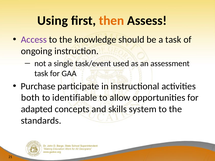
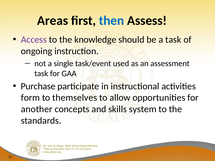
Using: Using -> Areas
then colour: orange -> blue
both: both -> form
identifiable: identifiable -> themselves
adapted: adapted -> another
